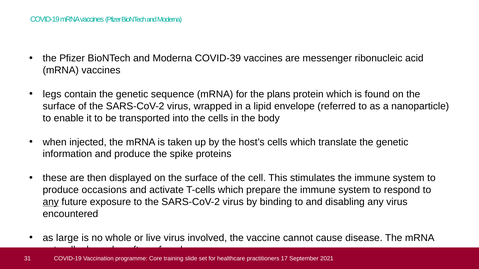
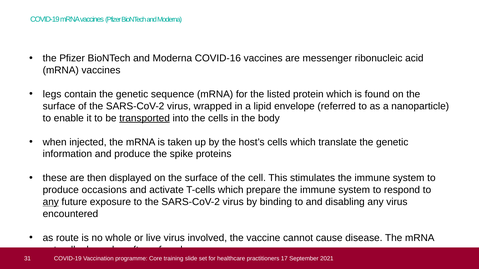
COVID-39: COVID-39 -> COVID-16
plans: plans -> listed
transported underline: none -> present
large: large -> route
